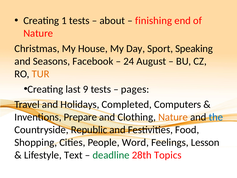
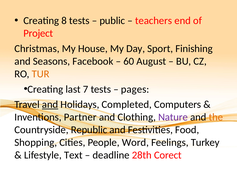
1: 1 -> 8
about: about -> public
finishing: finishing -> teachers
Nature at (38, 33): Nature -> Project
Speaking: Speaking -> Finishing
24: 24 -> 60
9: 9 -> 7
and at (50, 104) underline: none -> present
Prepare: Prepare -> Partner
Nature at (173, 117) colour: orange -> purple
the colour: blue -> orange
Lesson: Lesson -> Turkey
deadline colour: green -> black
Topics: Topics -> Corect
